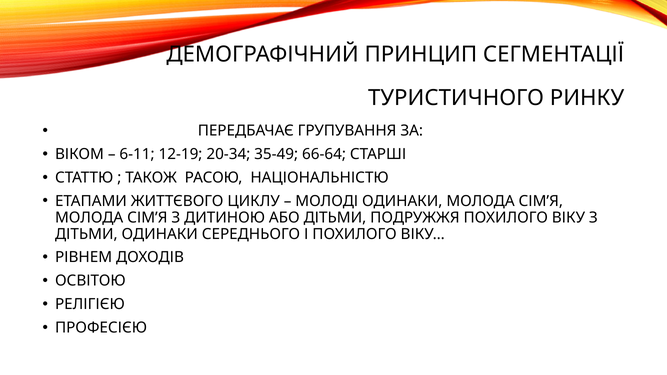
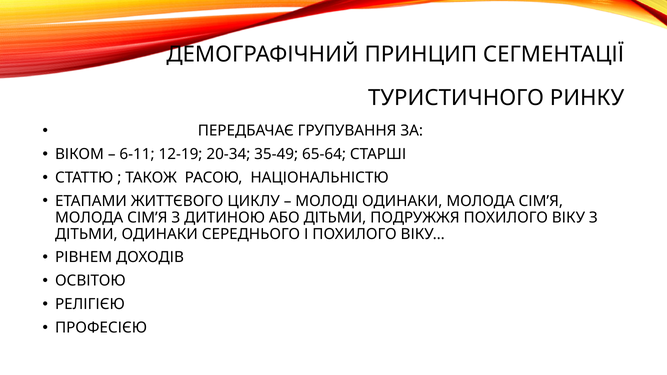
66-64: 66-64 -> 65-64
